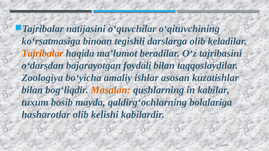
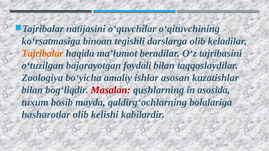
o‘darsdan: o‘darsdan -> o‘tuzilgan
Masalan colour: orange -> red
kabilar: kabilar -> asosida
